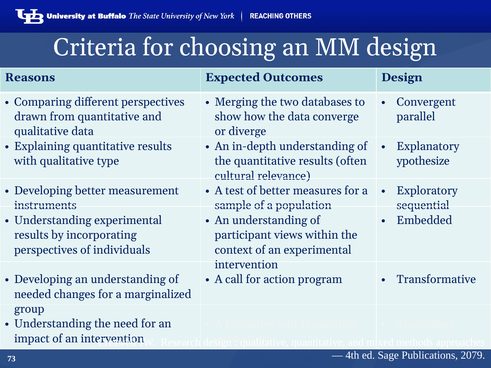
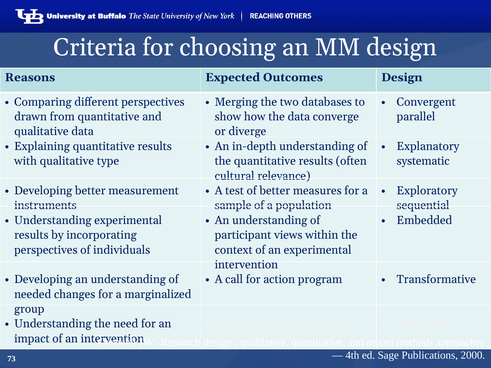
ypothesize: ypothesize -> systematic
2079: 2079 -> 2000
